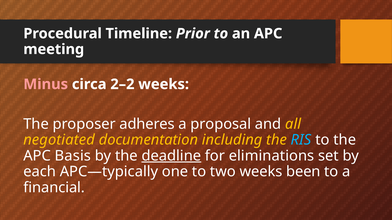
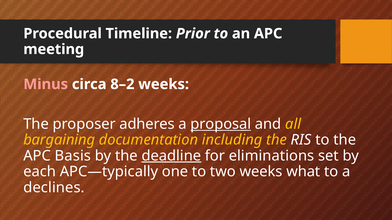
2–2: 2–2 -> 8–2
proposal underline: none -> present
negotiated: negotiated -> bargaining
RIS colour: light blue -> white
been: been -> what
financial: financial -> declines
